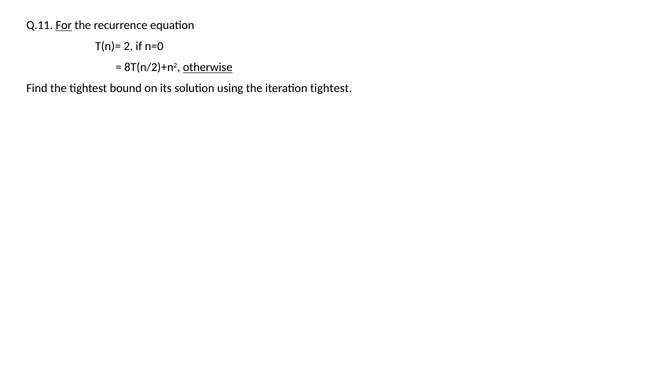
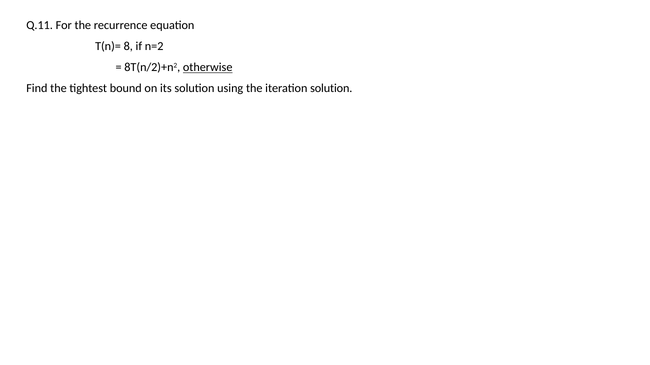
For underline: present -> none
2: 2 -> 8
n=0: n=0 -> n=2
iteration tightest: tightest -> solution
